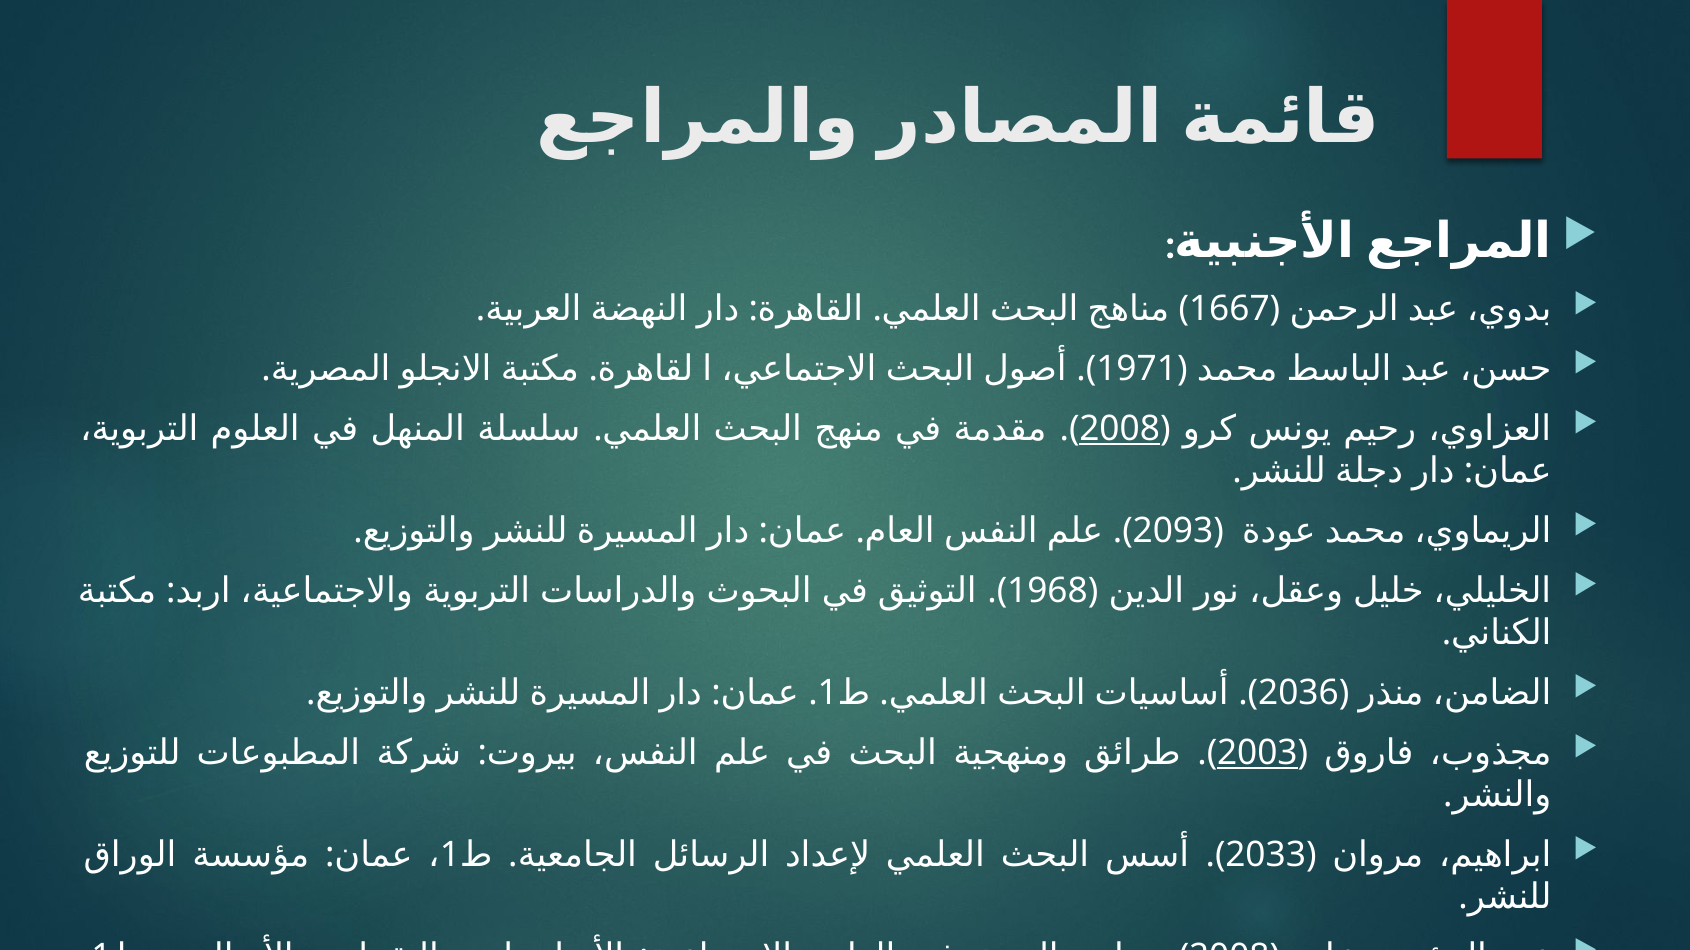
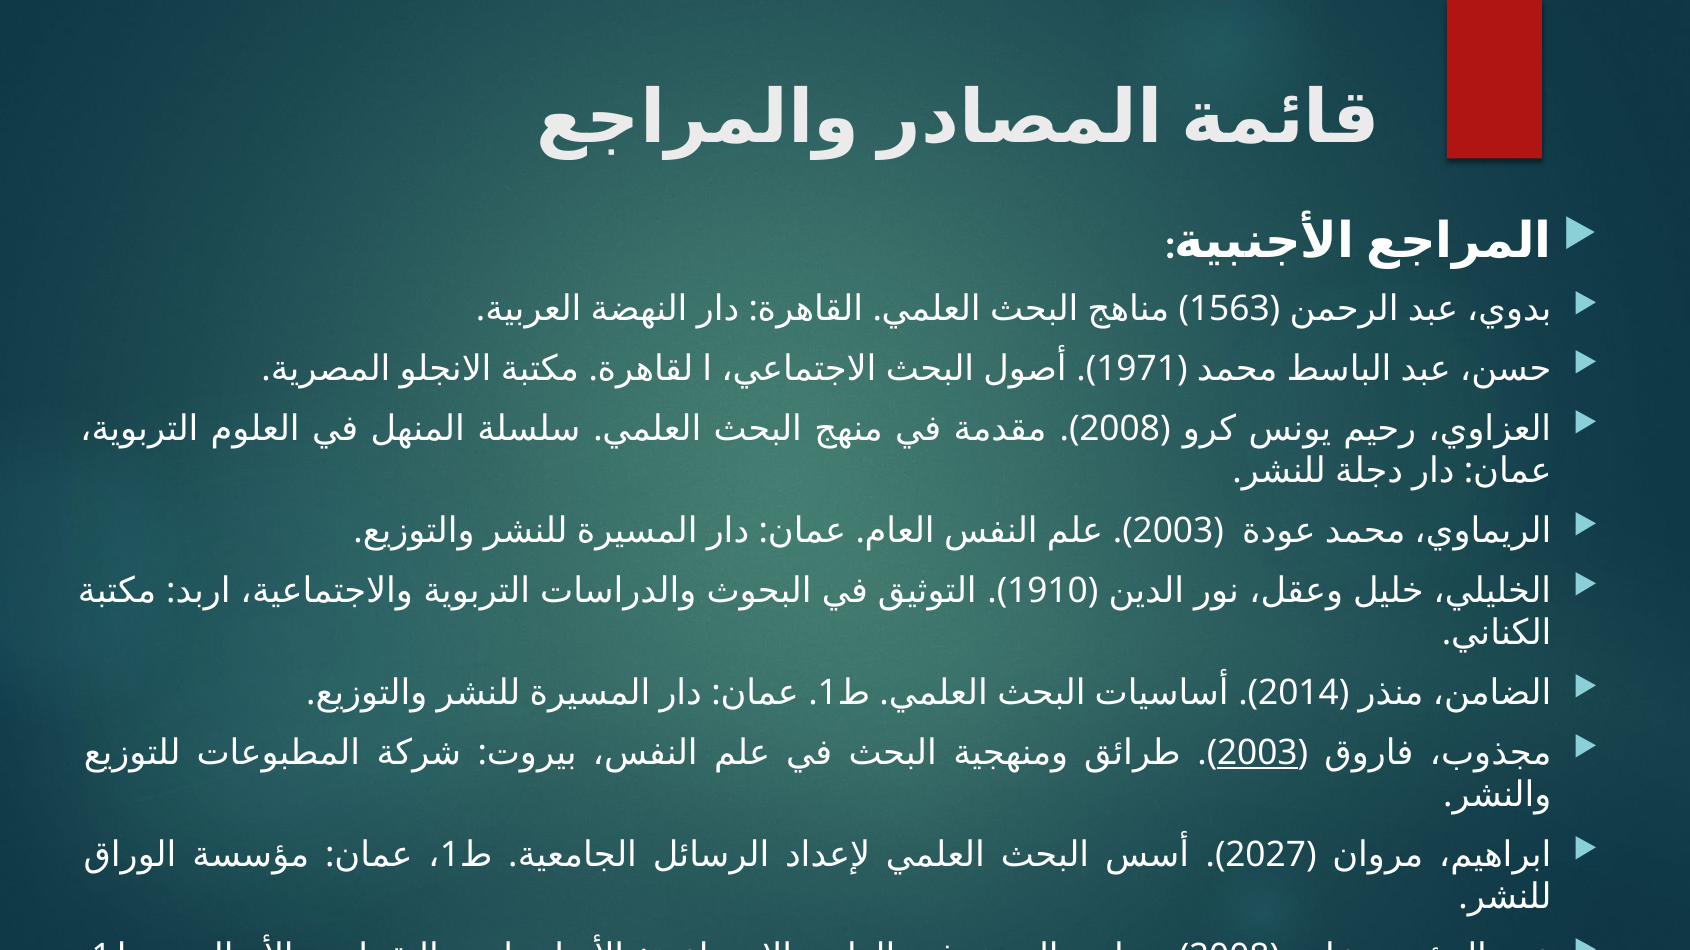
1667: 1667 -> 1563
2008 at (1120, 429) underline: present -> none
2093 at (1173, 531): 2093 -> 2003
1968: 1968 -> 1910
2036: 2036 -> 2014
2033: 2033 -> 2027
